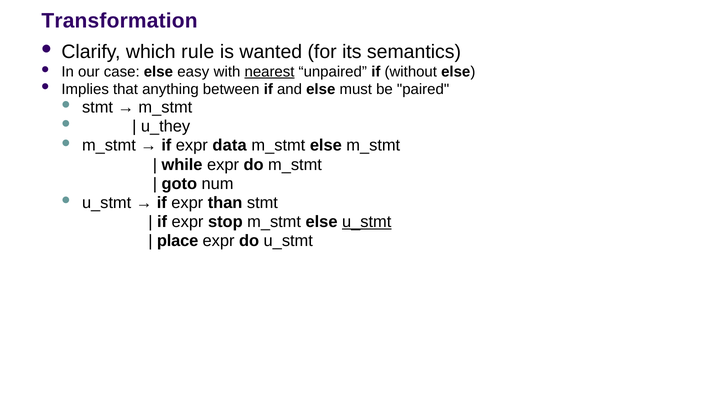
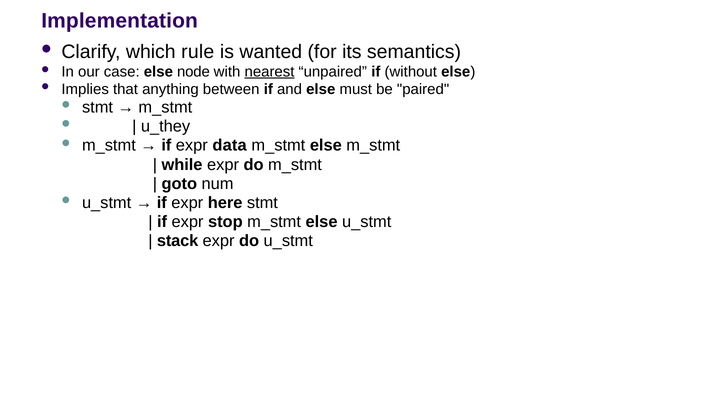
Transformation: Transformation -> Implementation
easy: easy -> node
than: than -> here
u_stmt at (367, 222) underline: present -> none
place: place -> stack
